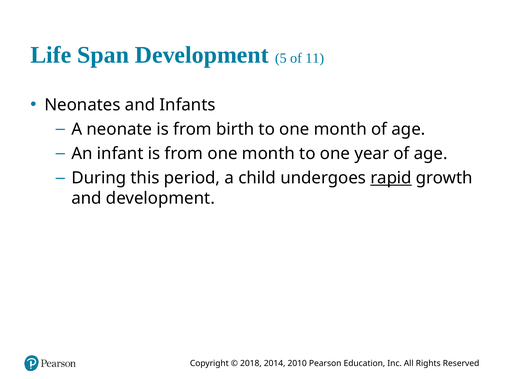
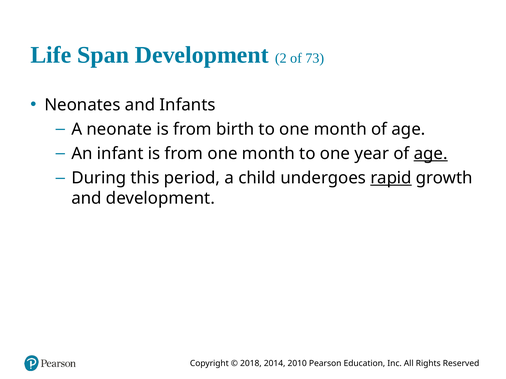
5: 5 -> 2
11: 11 -> 73
age at (431, 154) underline: none -> present
